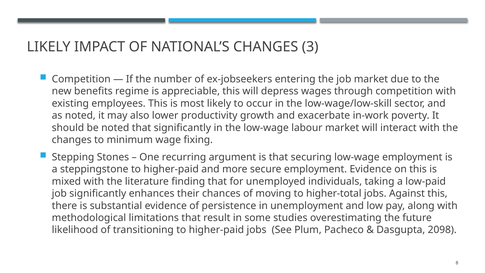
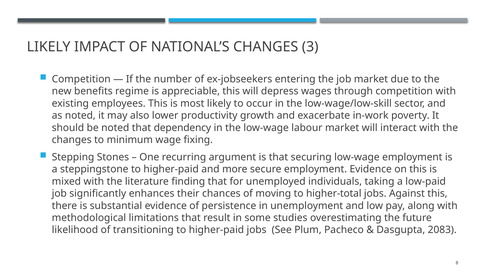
that significantly: significantly -> dependency
2098: 2098 -> 2083
